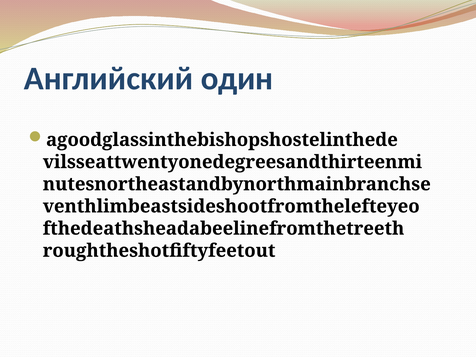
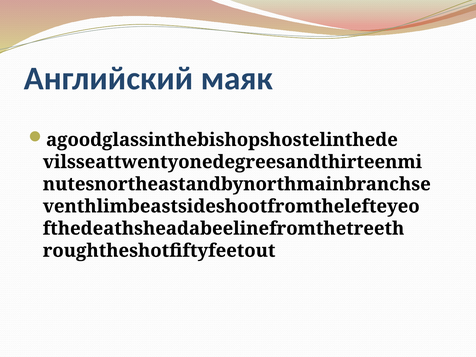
один: один -> маяк
